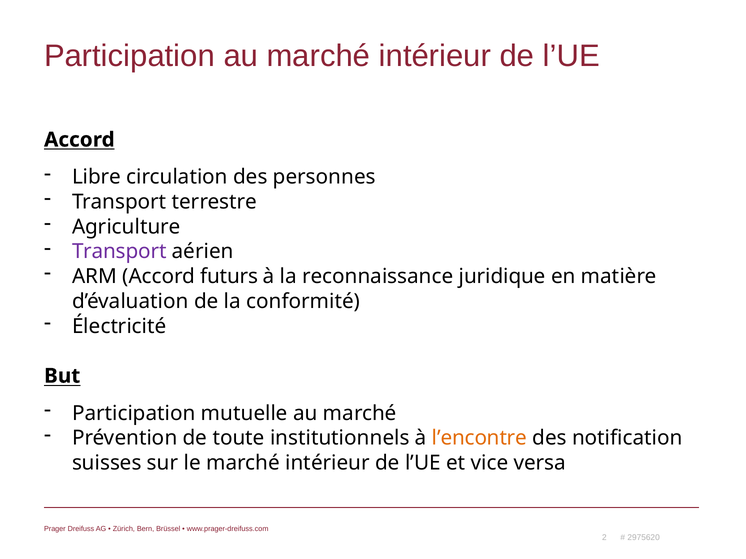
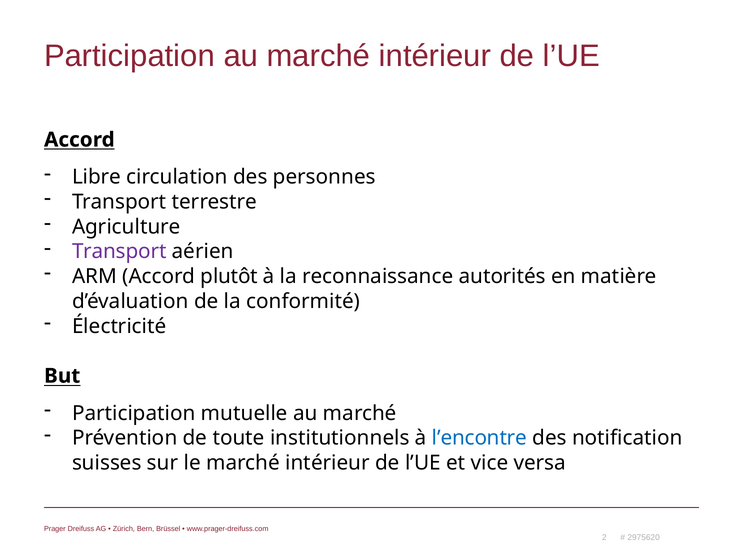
futurs: futurs -> plutôt
juridique: juridique -> autorités
l’encontre colour: orange -> blue
